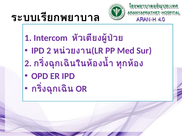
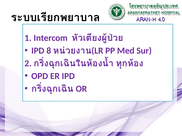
IPD 2: 2 -> 8
